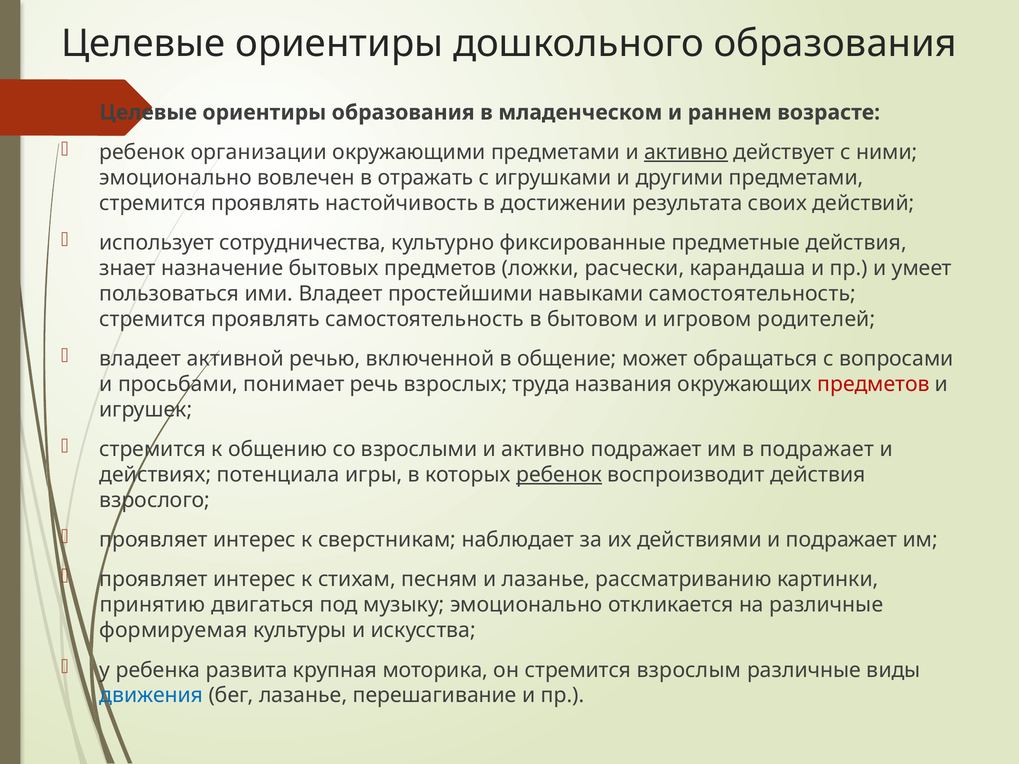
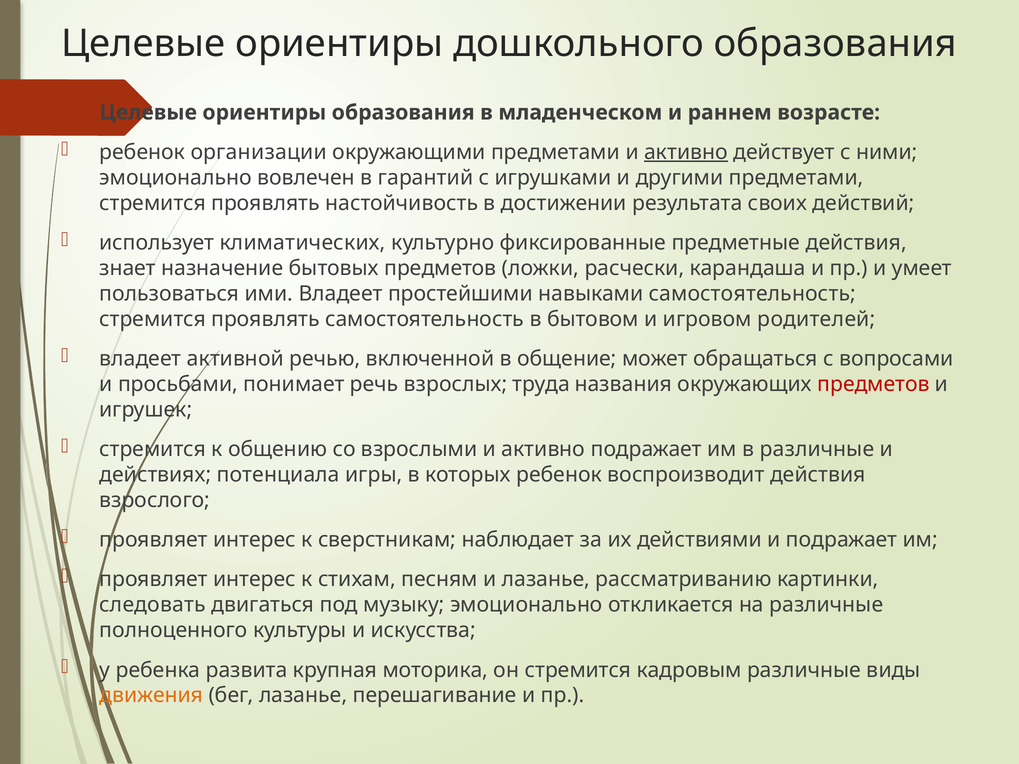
отражать: отражать -> гарантий
сотрудничества: сотрудничества -> климатических
в подражает: подражает -> различные
ребенок at (559, 475) underline: present -> none
принятию: принятию -> следовать
формируемая: формируемая -> полноценного
взрослым: взрослым -> кадровым
движения colour: blue -> orange
